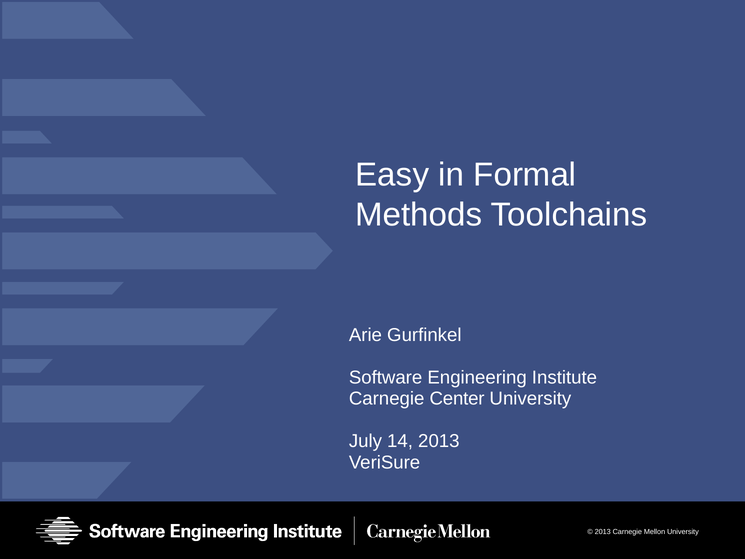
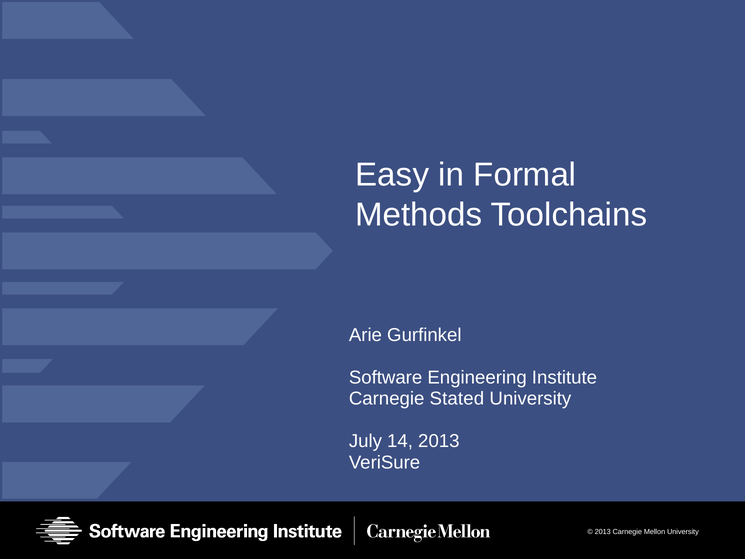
Center: Center -> Stated
